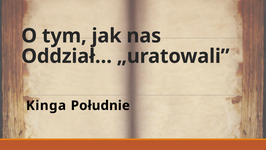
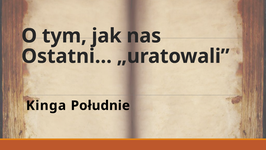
Oddział…: Oddział… -> Ostatni…
